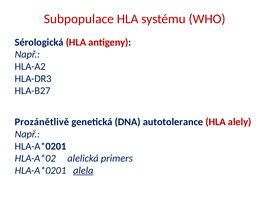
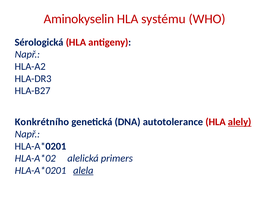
Subpopulace: Subpopulace -> Aminokyselin
Prozánětlivě: Prozánětlivě -> Konkrétního
alely underline: none -> present
